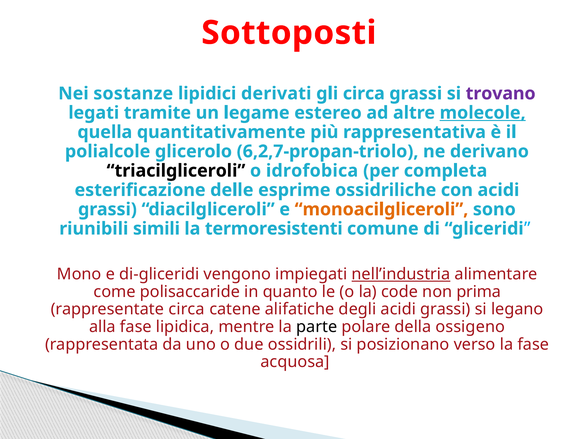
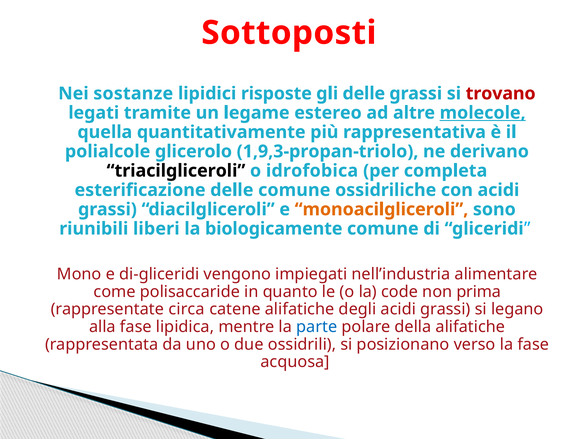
derivati: derivati -> risposte
gli circa: circa -> delle
trovano colour: purple -> red
6,2,7-propan-triolo: 6,2,7-propan-triolo -> 1,9,3-propan-triolo
delle esprime: esprime -> comune
simili: simili -> liberi
termoresistenti: termoresistenti -> biologicamente
nell’industria underline: present -> none
parte colour: black -> blue
della ossigeno: ossigeno -> alifatiche
